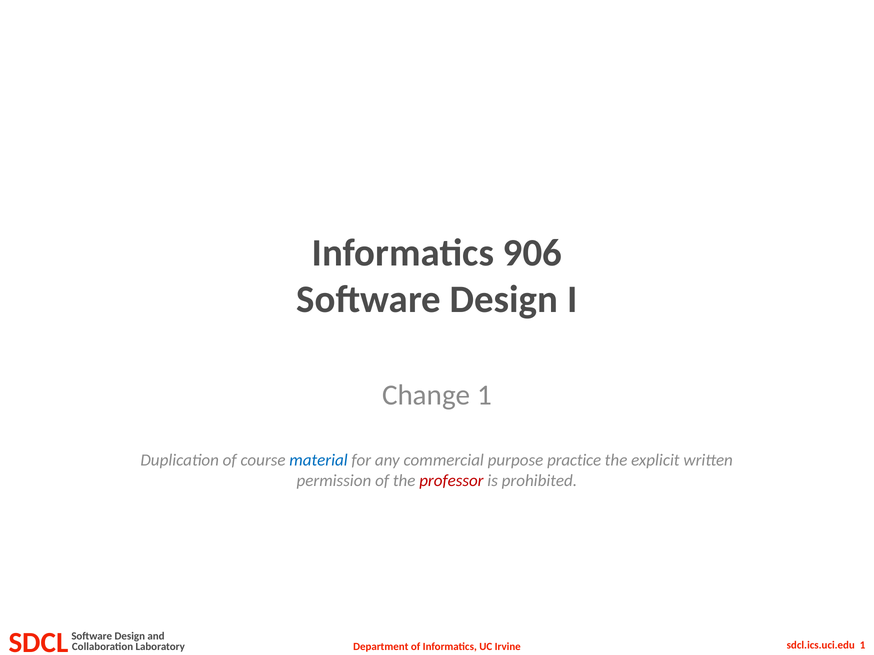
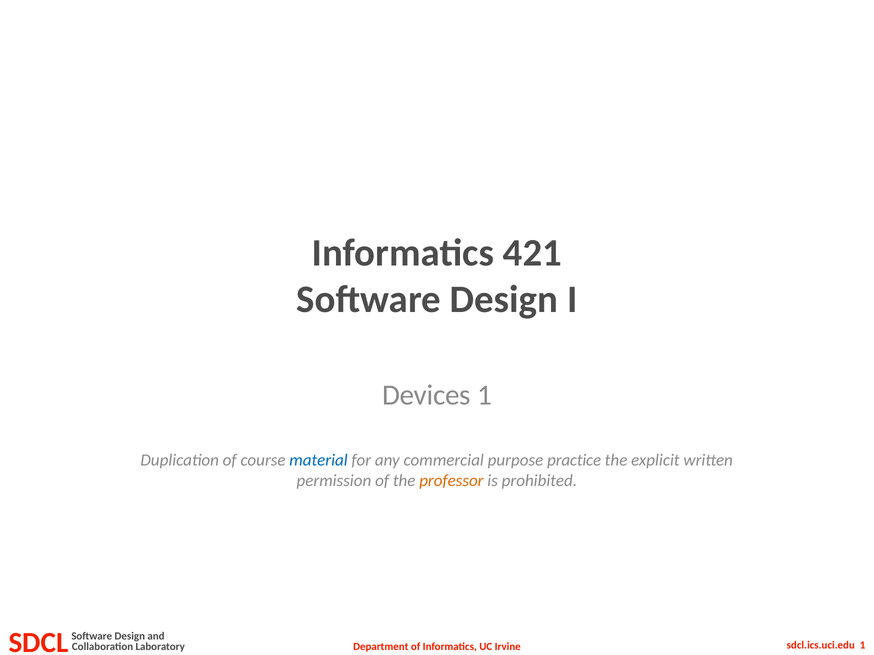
906: 906 -> 421
Change: Change -> Devices
professor colour: red -> orange
